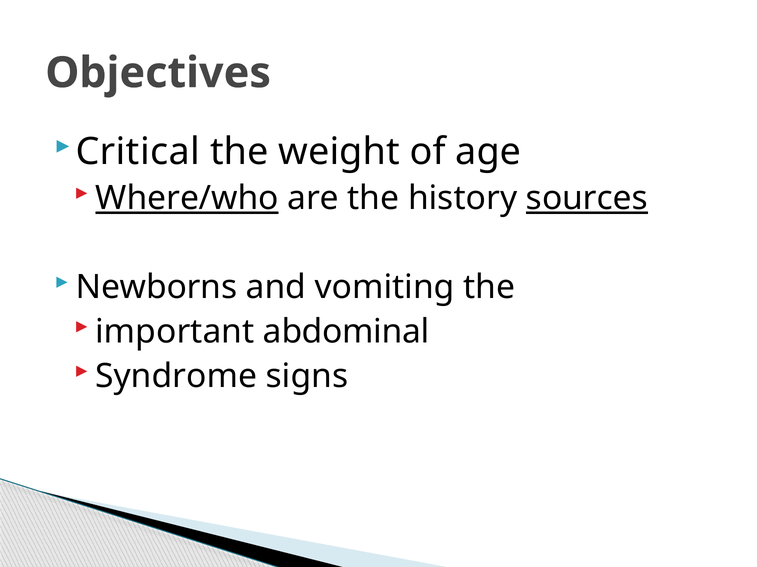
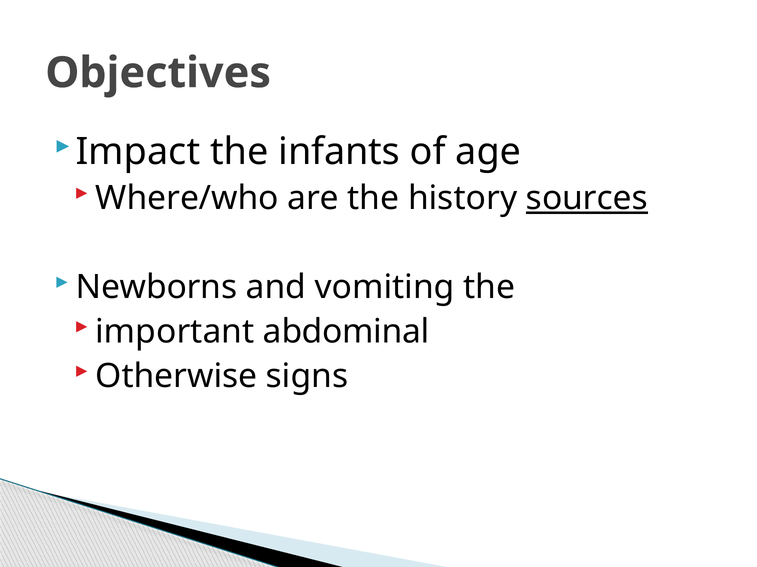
Critical: Critical -> Impact
weight: weight -> infants
Where/who underline: present -> none
Syndrome: Syndrome -> Otherwise
